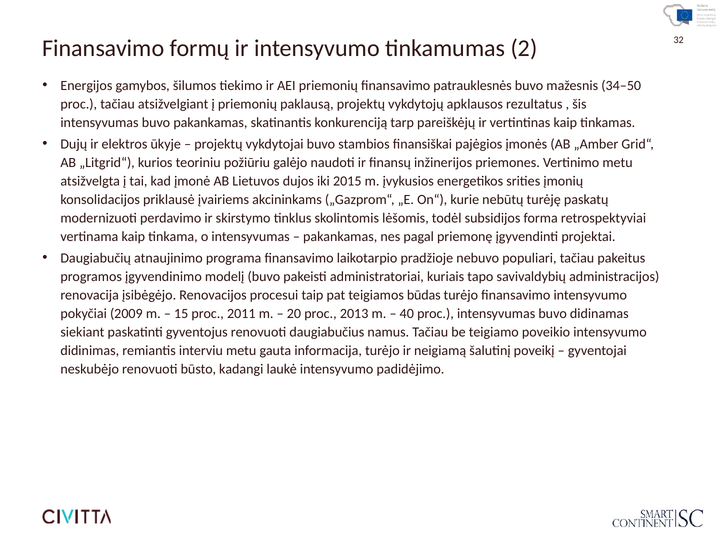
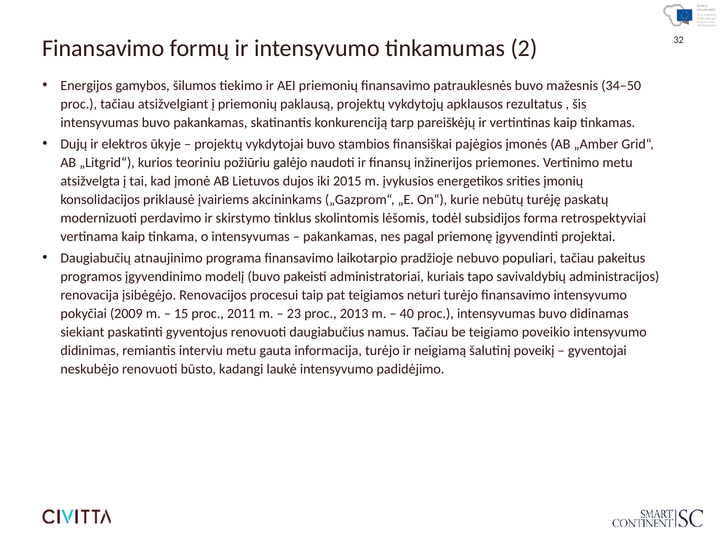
būdas: būdas -> neturi
20: 20 -> 23
